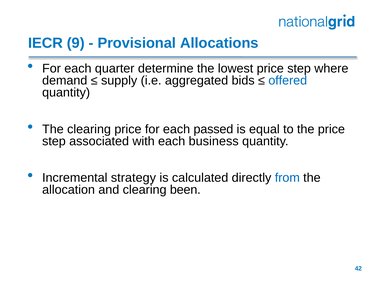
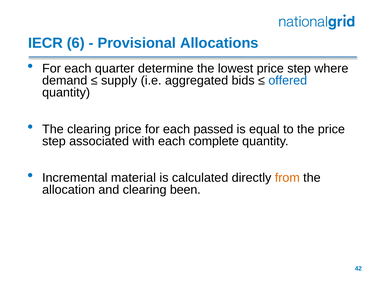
9: 9 -> 6
business: business -> complete
strategy: strategy -> material
from colour: blue -> orange
